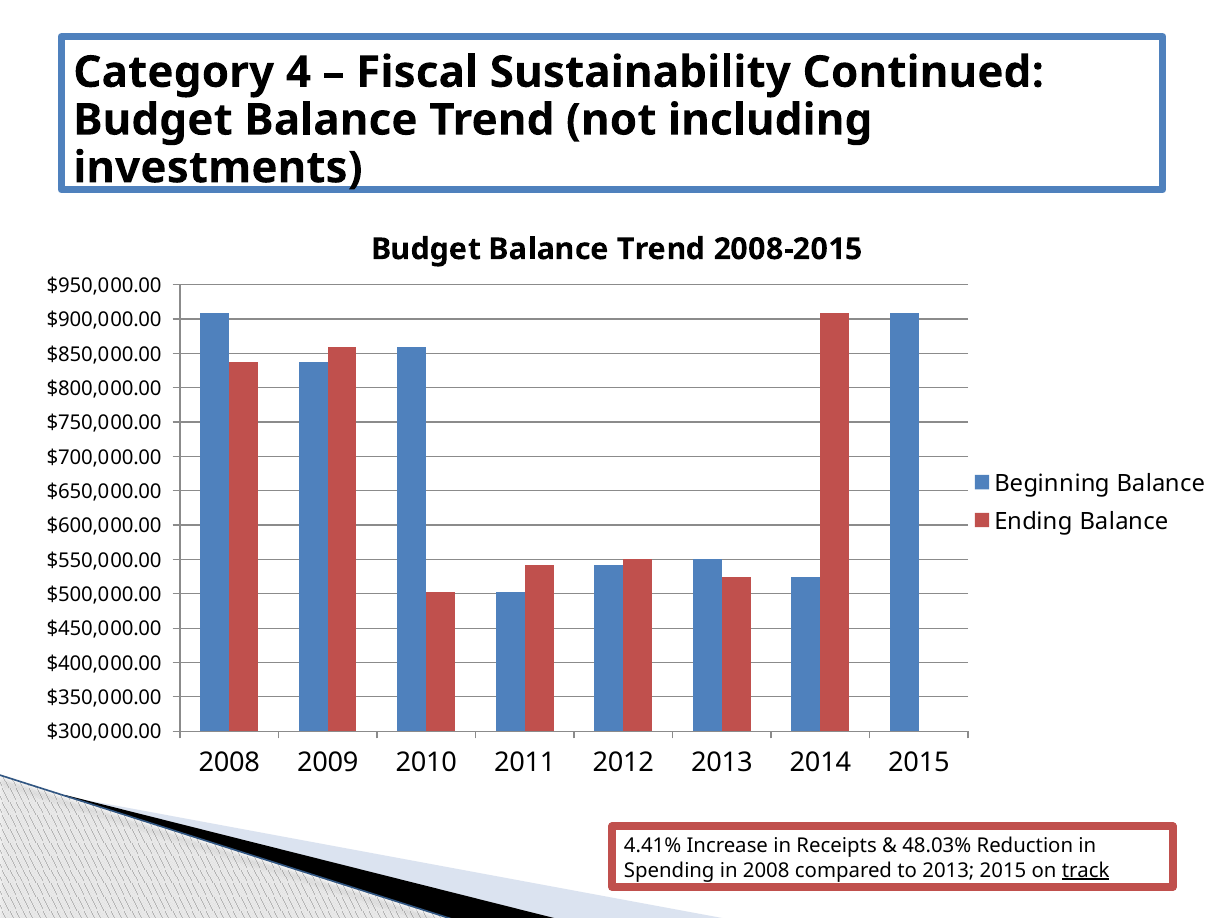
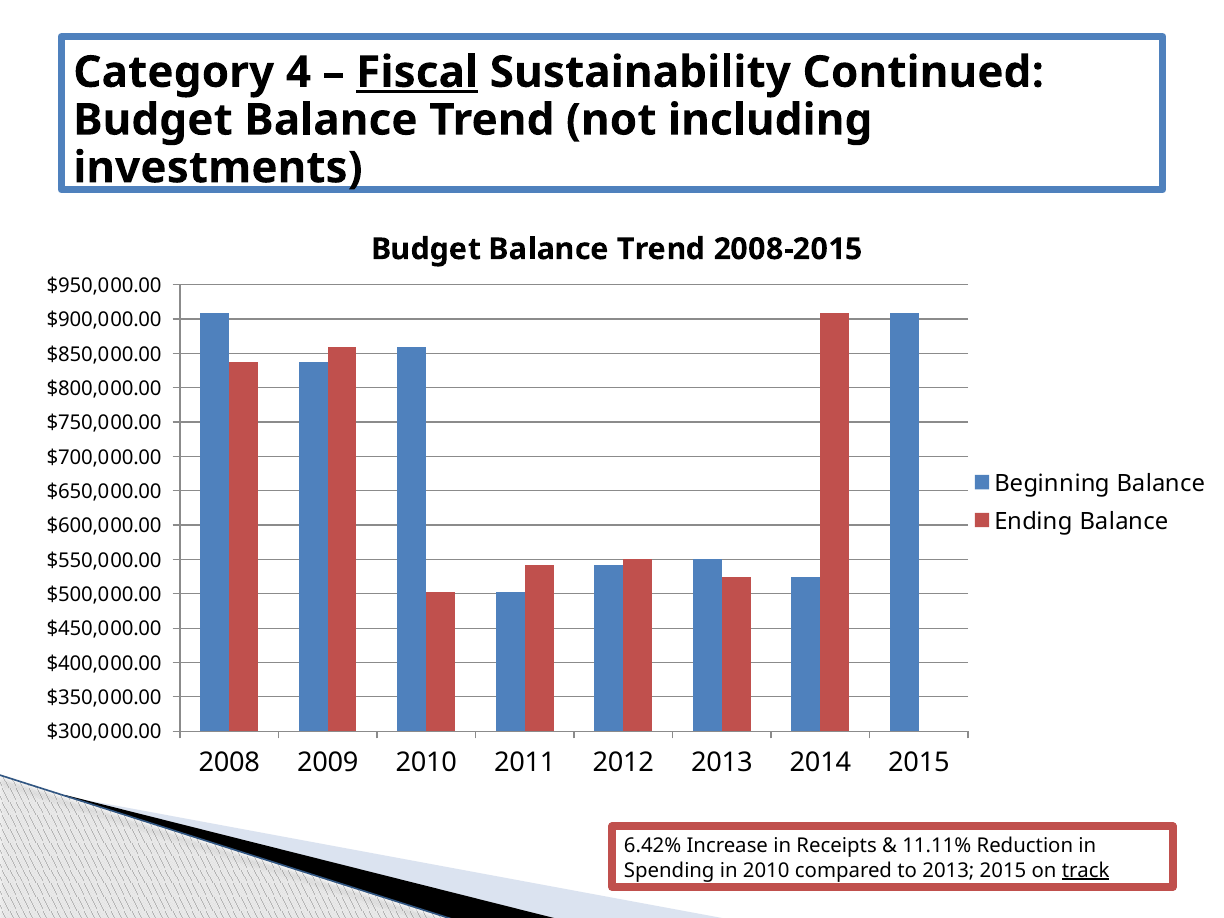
Fiscal underline: none -> present
4.41%: 4.41% -> 6.42%
48.03%: 48.03% -> 11.11%
in 2008: 2008 -> 2010
